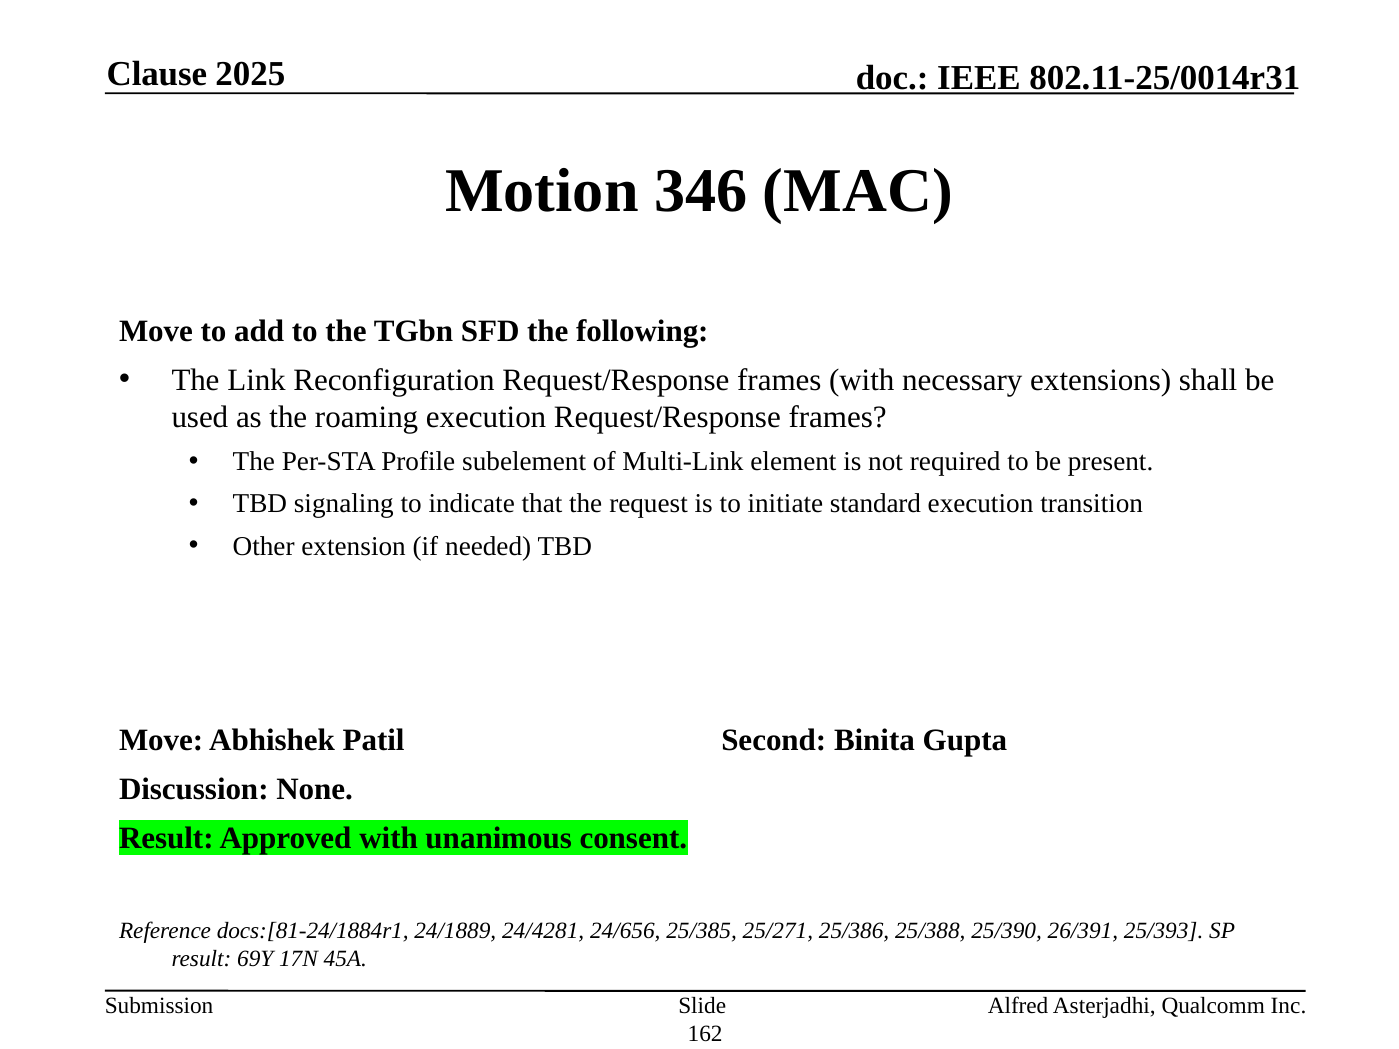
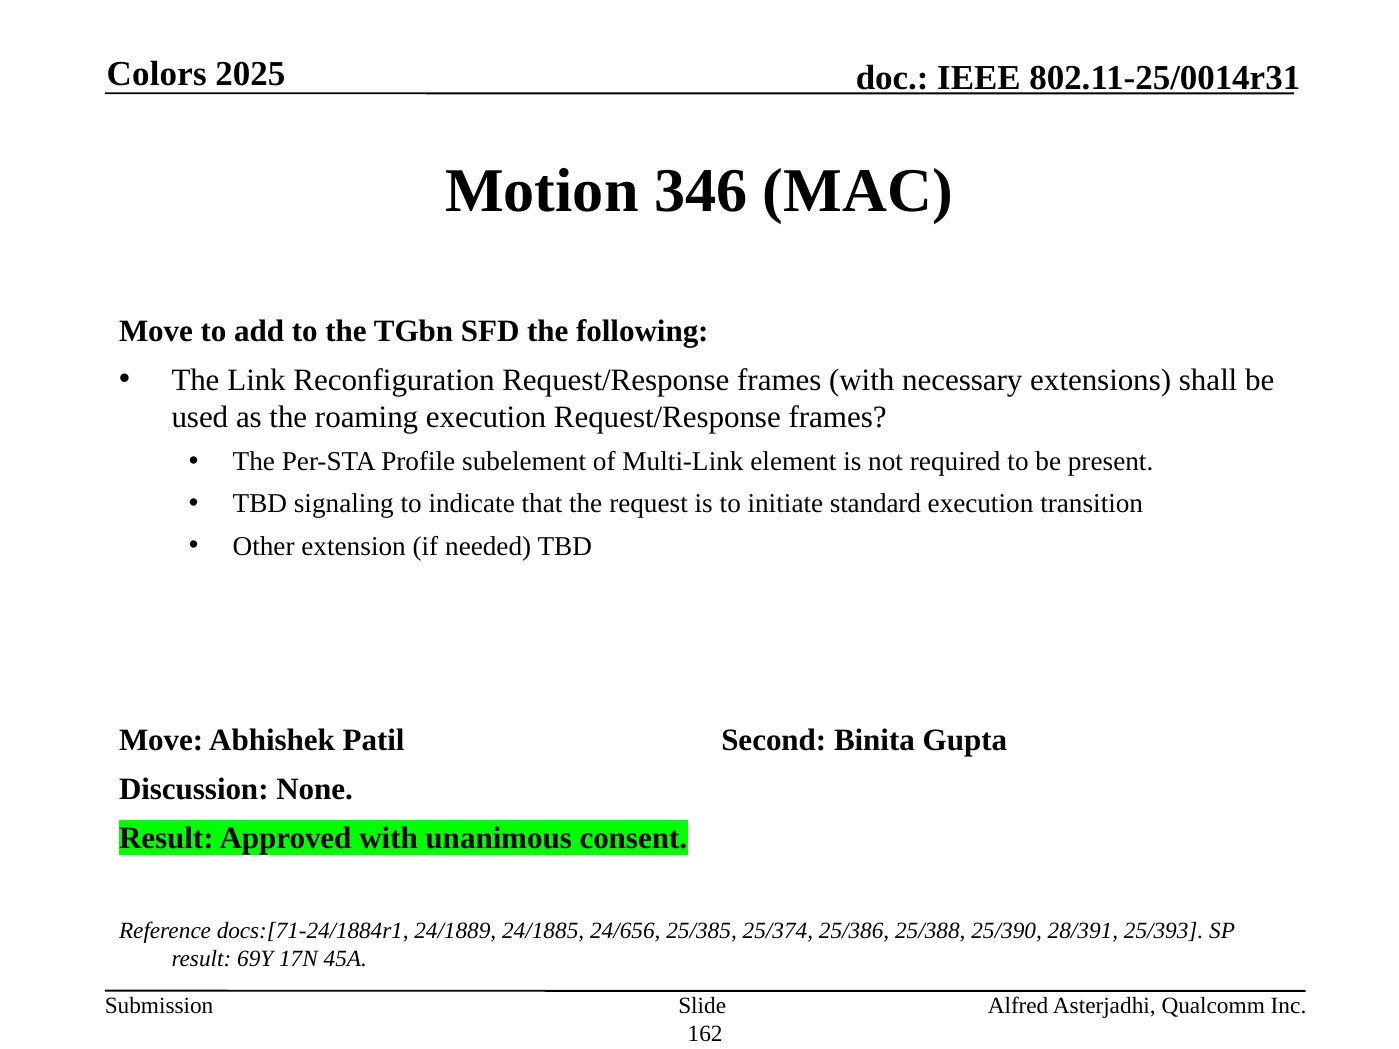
Clause: Clause -> Colors
docs:[81-24/1884r1: docs:[81-24/1884r1 -> docs:[71-24/1884r1
24/4281: 24/4281 -> 24/1885
25/271: 25/271 -> 25/374
26/391: 26/391 -> 28/391
